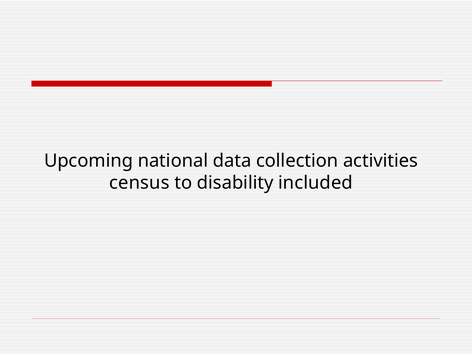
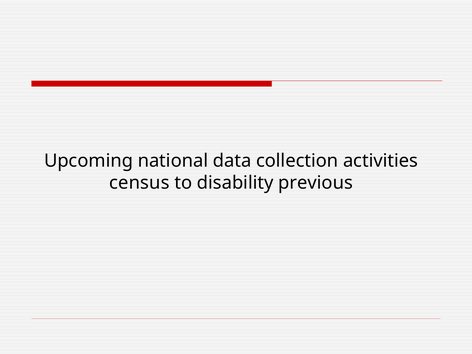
included: included -> previous
